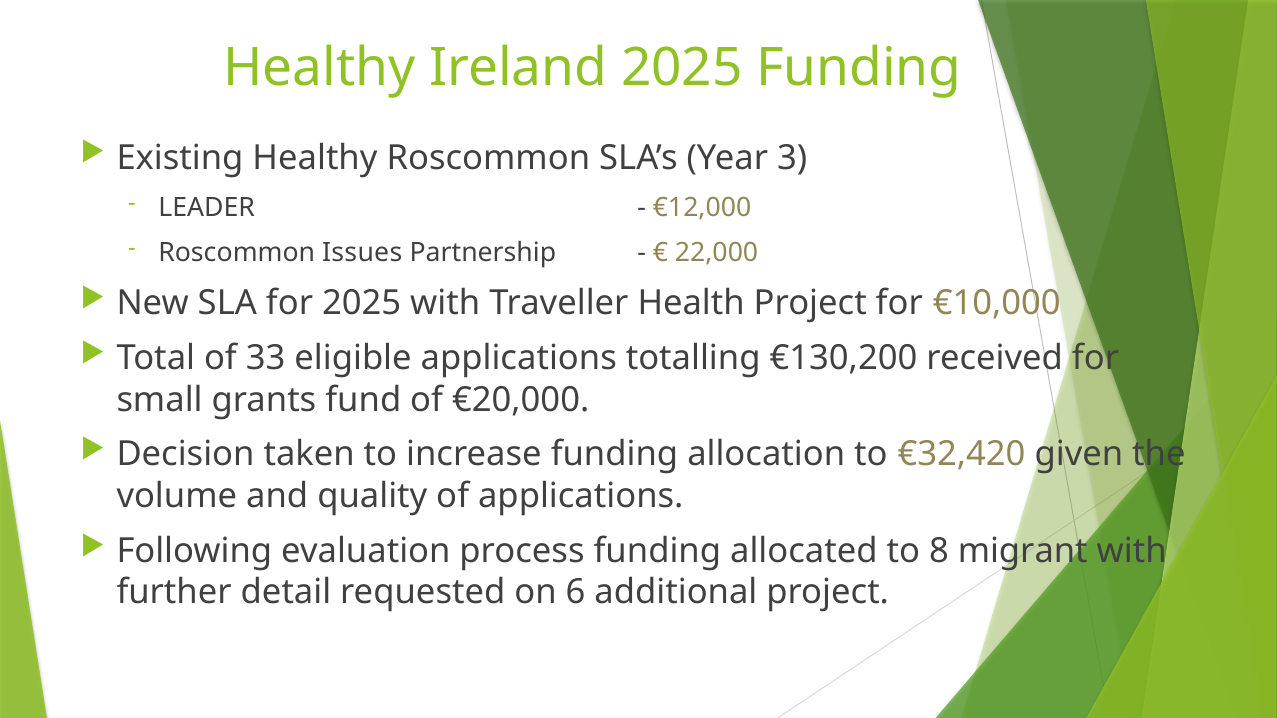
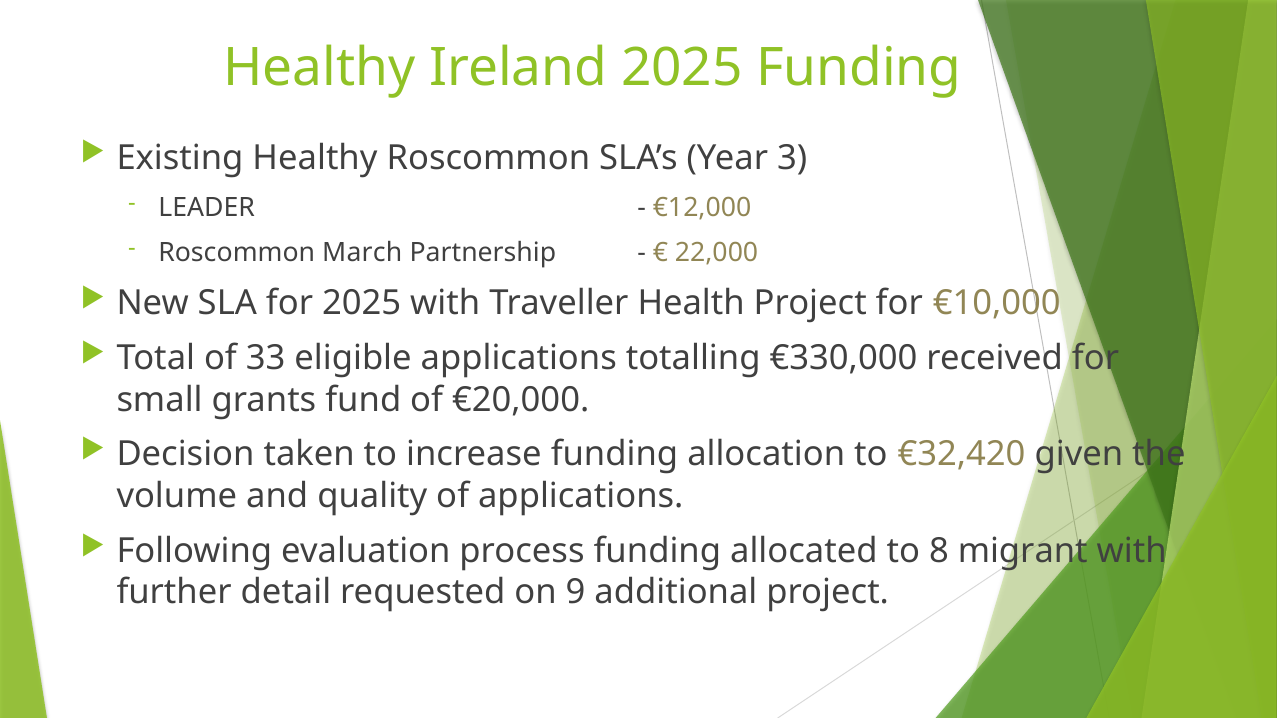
Issues: Issues -> March
€130,200: €130,200 -> €330,000
6: 6 -> 9
